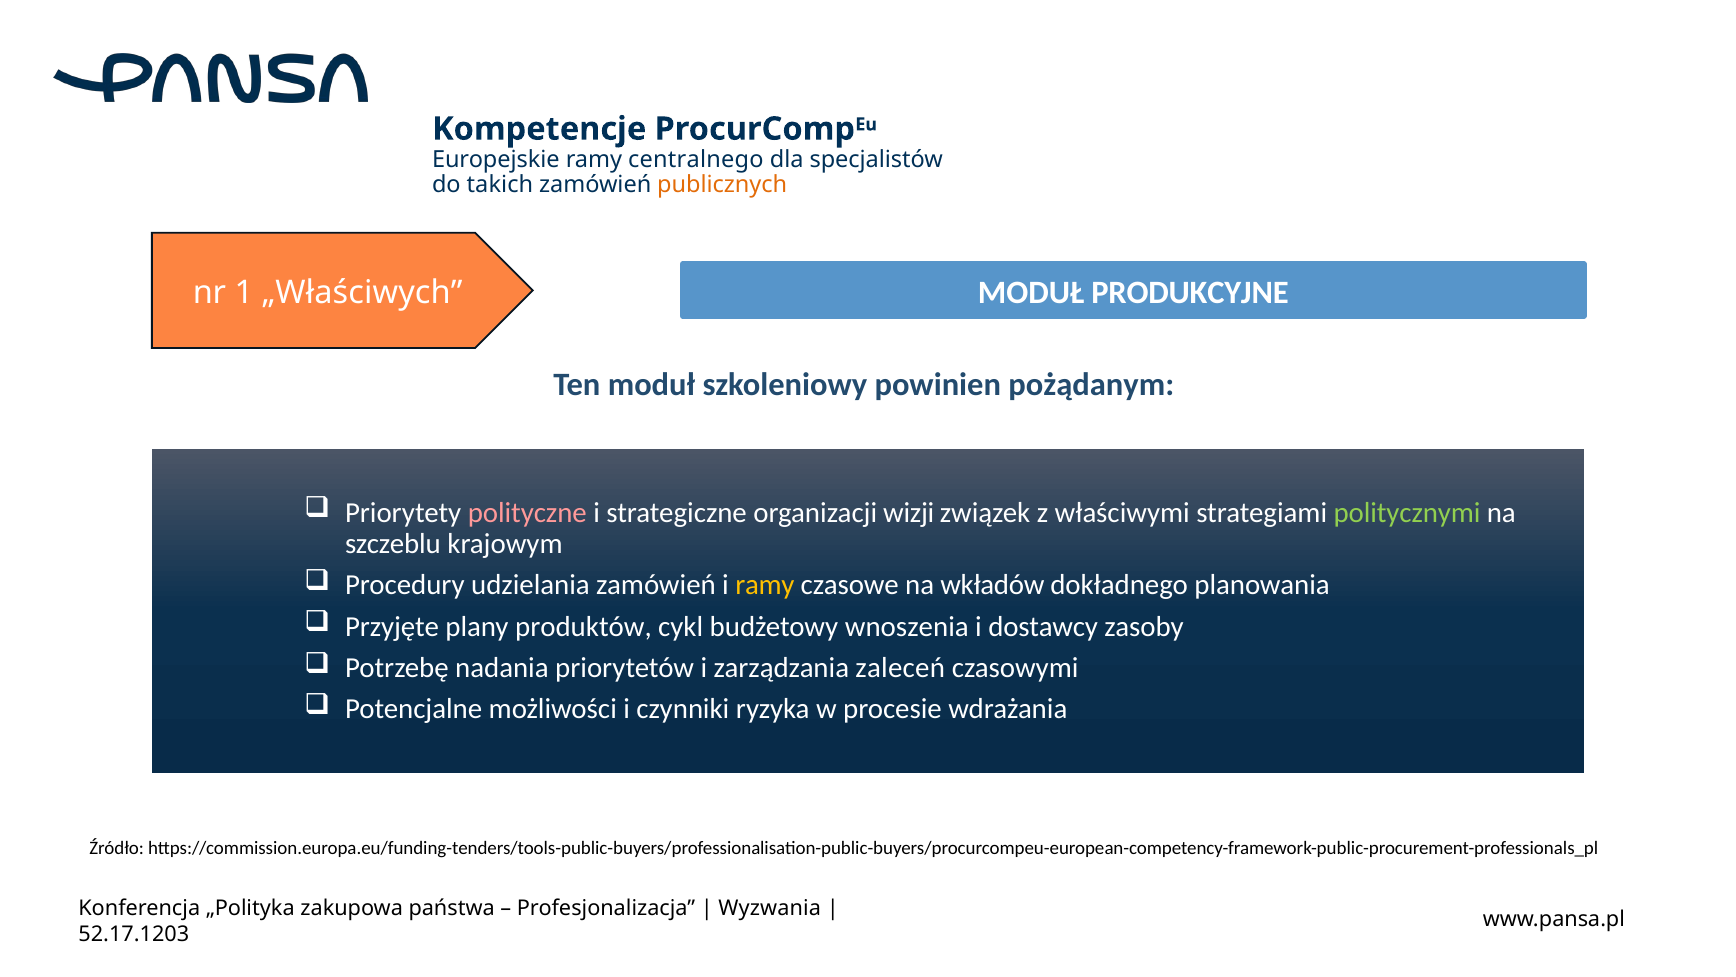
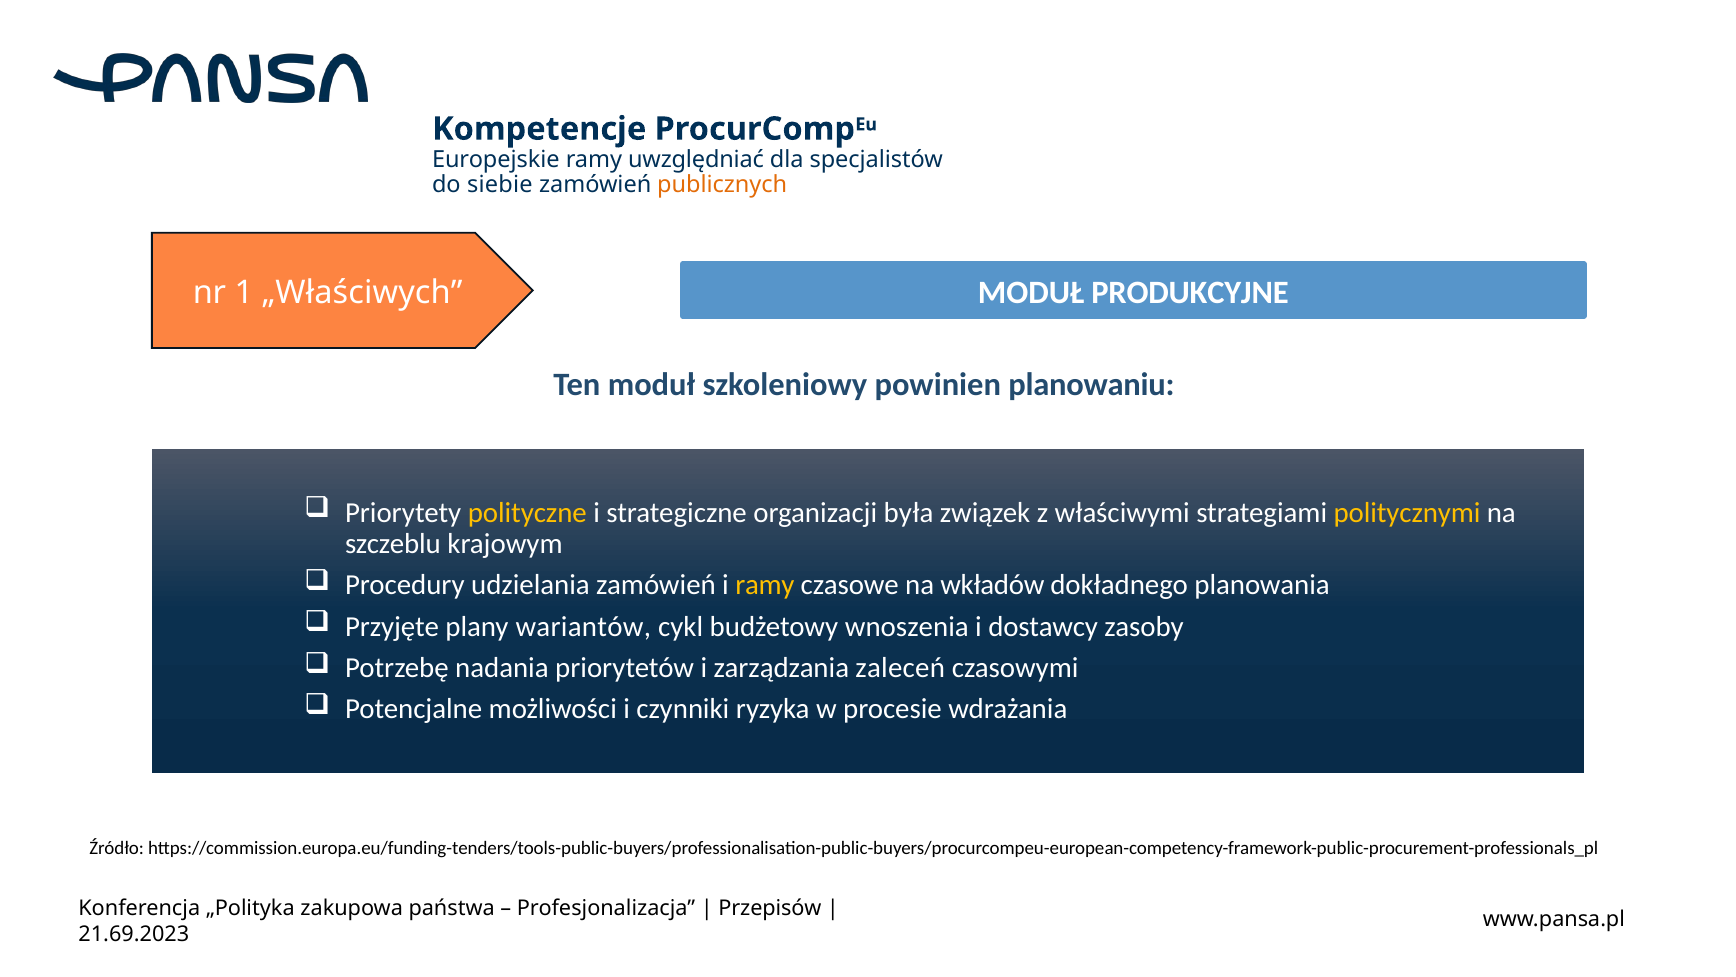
centralnego: centralnego -> uwzględniać
takich: takich -> siebie
pożądanym: pożądanym -> planowaniu
polityczne colour: pink -> yellow
wizji: wizji -> była
politycznymi colour: light green -> yellow
produktów: produktów -> wariantów
Wyzwania: Wyzwania -> Przepisów
52.17.1203: 52.17.1203 -> 21.69.2023
